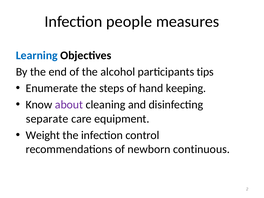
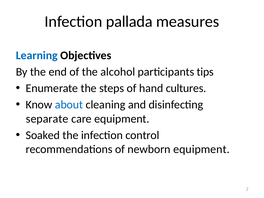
people: people -> pallada
keeping: keeping -> cultures
about colour: purple -> blue
Weight: Weight -> Soaked
newborn continuous: continuous -> equipment
